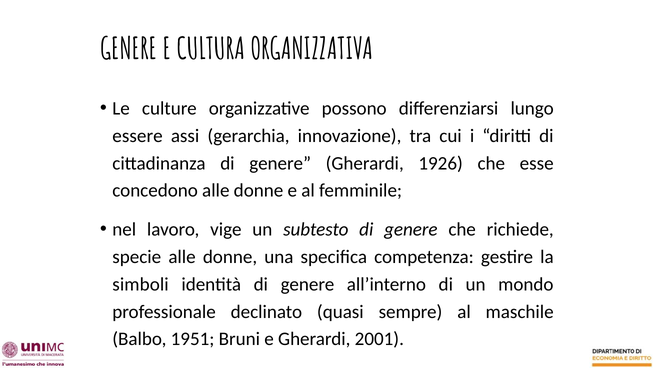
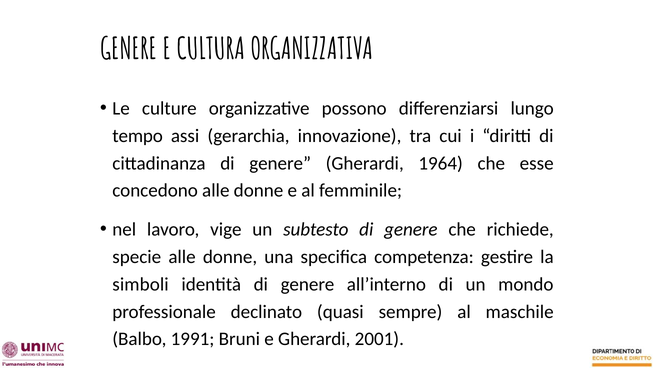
essere: essere -> tempo
1926: 1926 -> 1964
1951: 1951 -> 1991
